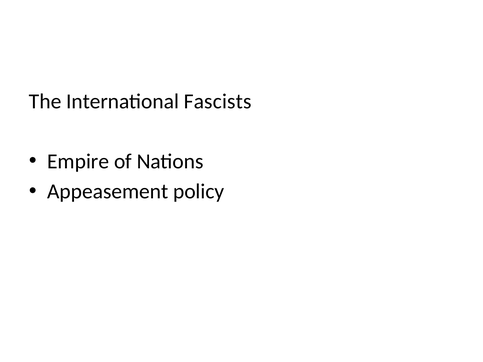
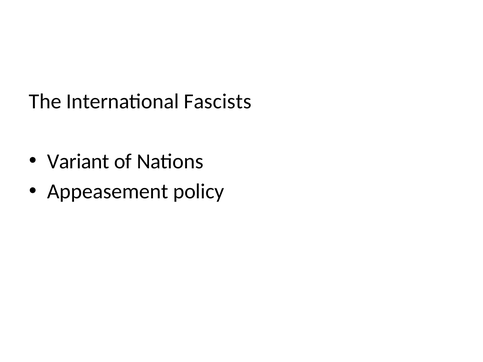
Empire: Empire -> Variant
